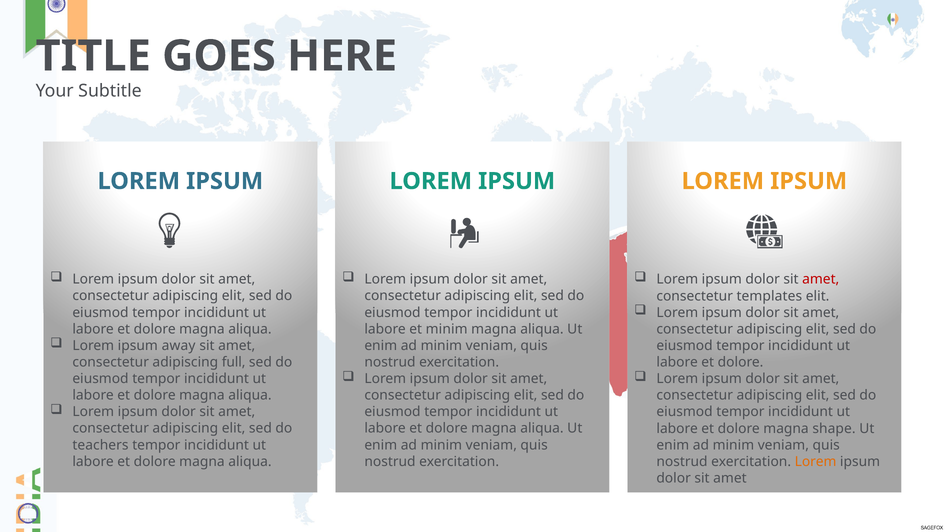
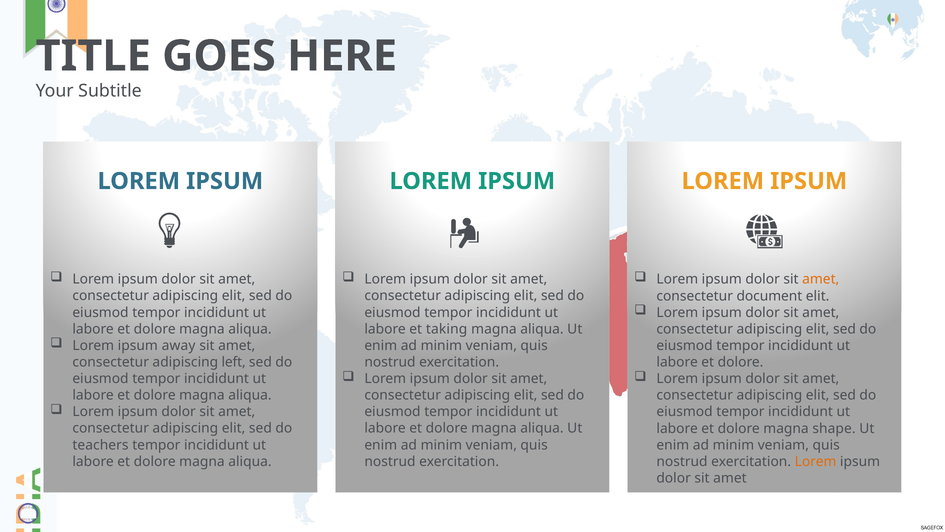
amet at (821, 279) colour: red -> orange
templates: templates -> document
et minim: minim -> taking
full: full -> left
